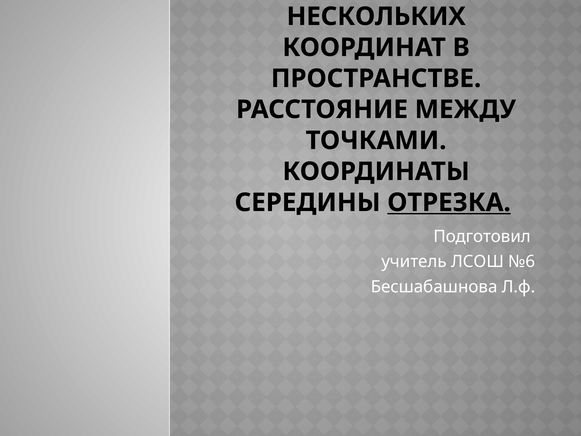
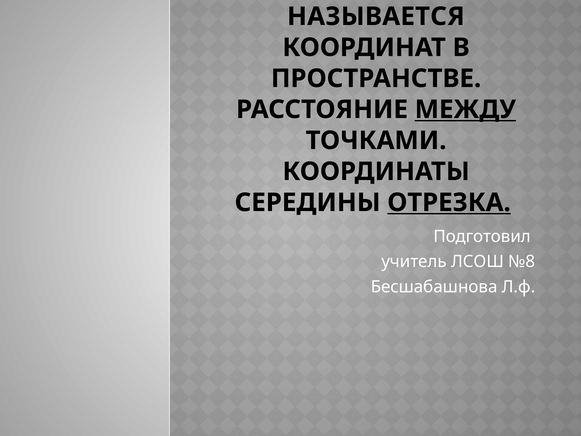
НЕСКОЛЬКИХ: НЕСКОЛЬКИХ -> НАЗЫВАЕТСЯ
МЕЖДУ underline: none -> present
№6: №6 -> №8
